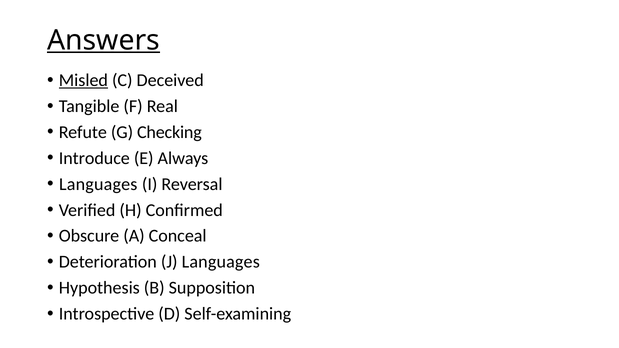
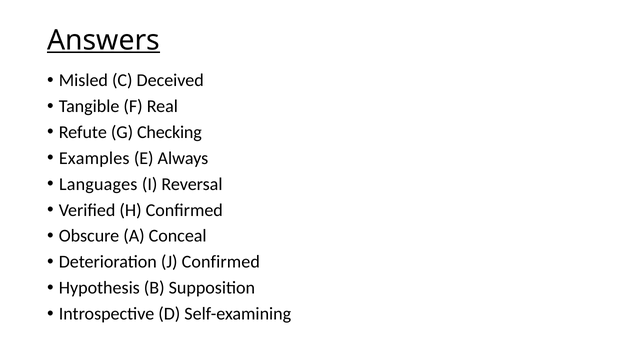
Misled underline: present -> none
Introduce: Introduce -> Examples
J Languages: Languages -> Confirmed
